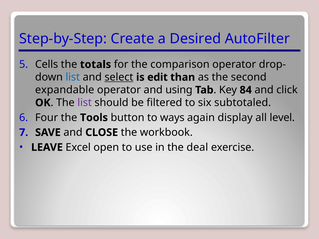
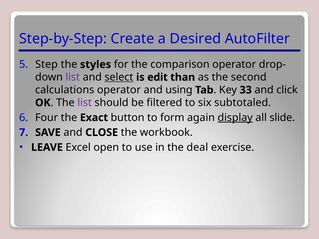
Cells: Cells -> Step
totals: totals -> styles
list at (73, 77) colour: blue -> purple
expandable: expandable -> calculations
84: 84 -> 33
Tools: Tools -> Exact
ways: ways -> form
display underline: none -> present
level: level -> slide
